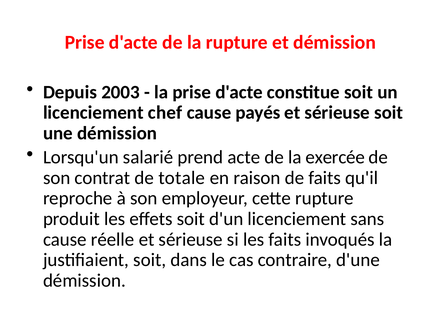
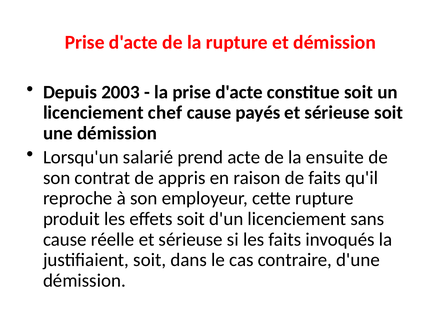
exercée: exercée -> ensuite
totale: totale -> appris
